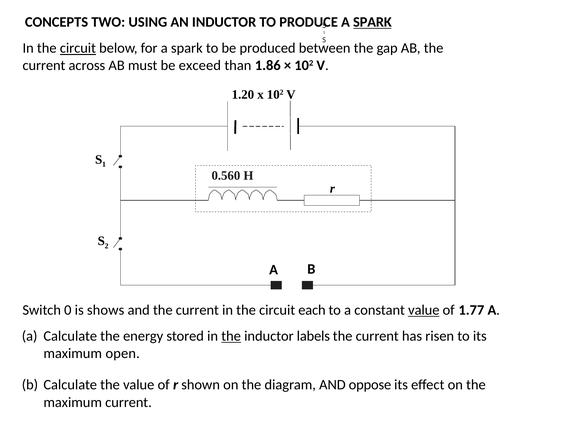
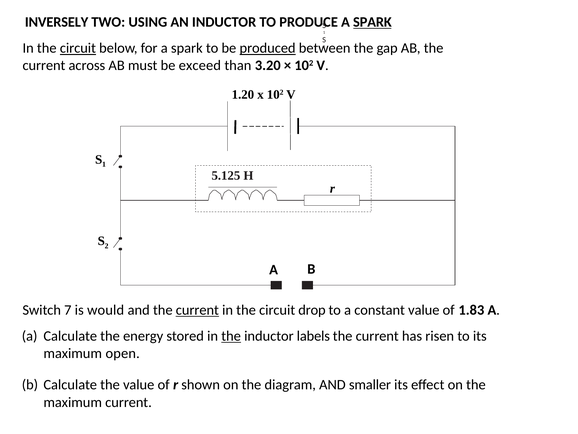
CONCEPTS: CONCEPTS -> INVERSELY
produced underline: none -> present
1.86: 1.86 -> 3.20
0.560: 0.560 -> 5.125
0: 0 -> 7
shows: shows -> would
current at (197, 310) underline: none -> present
each: each -> drop
value at (424, 310) underline: present -> none
1.77: 1.77 -> 1.83
oppose: oppose -> smaller
